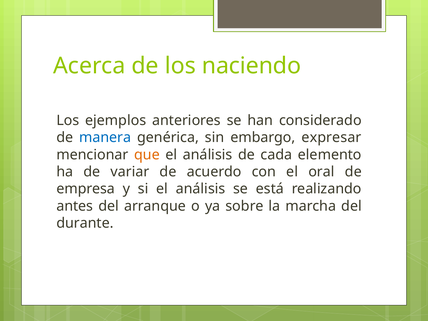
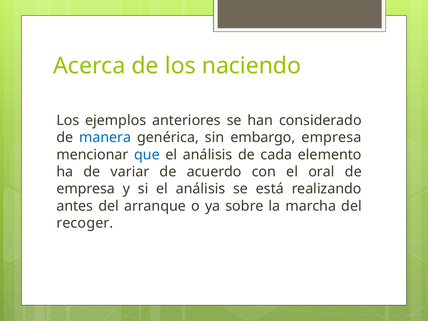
embargo expresar: expresar -> empresa
que colour: orange -> blue
durante: durante -> recoger
